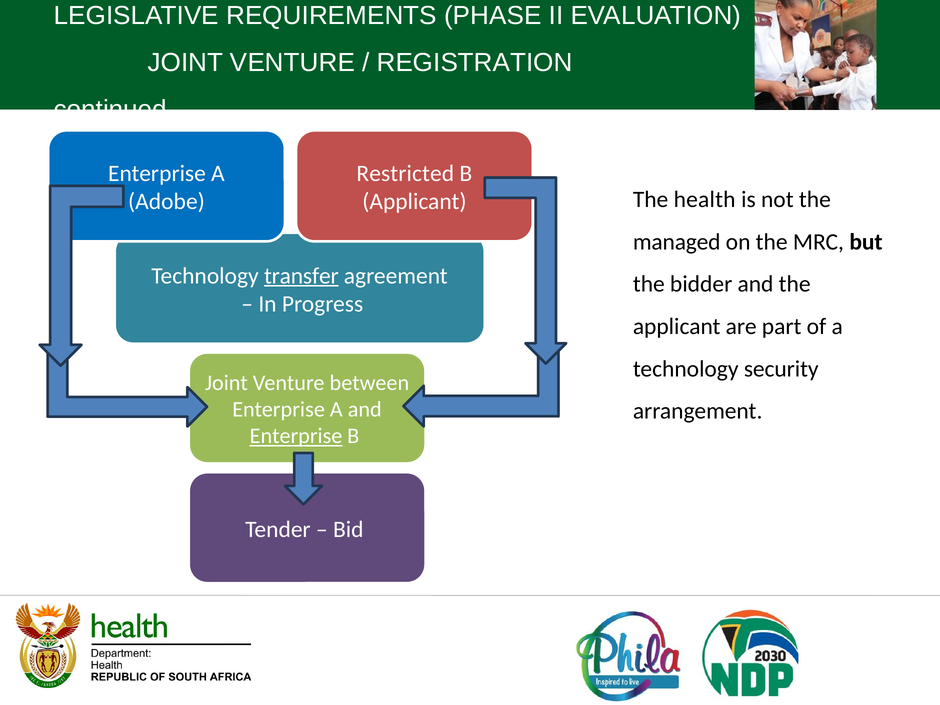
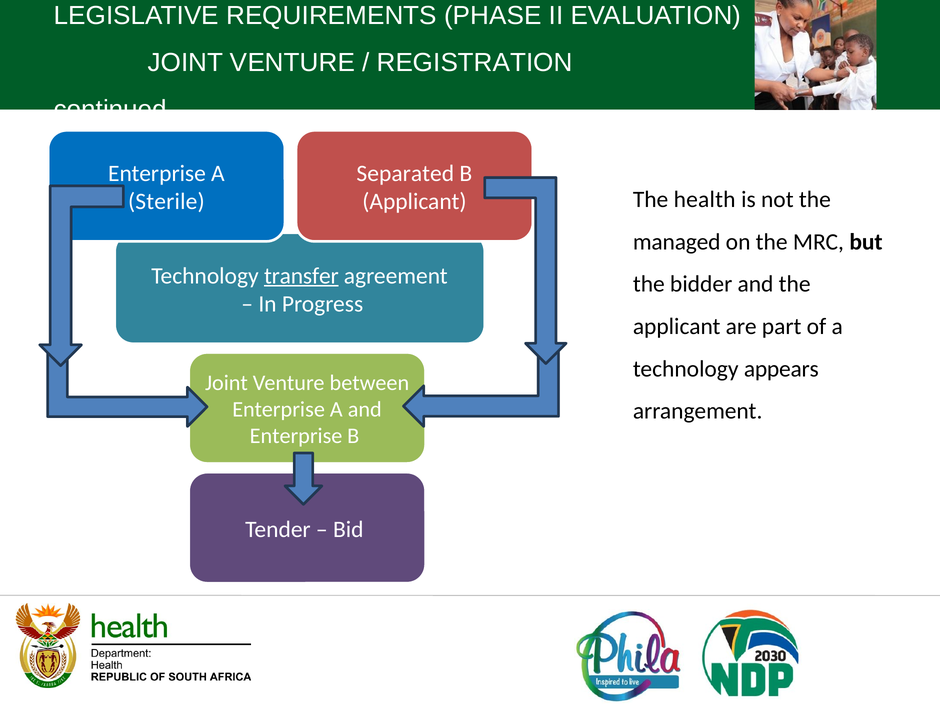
Restricted: Restricted -> Separated
Adobe: Adobe -> Sterile
security: security -> appears
Enterprise at (296, 436) underline: present -> none
